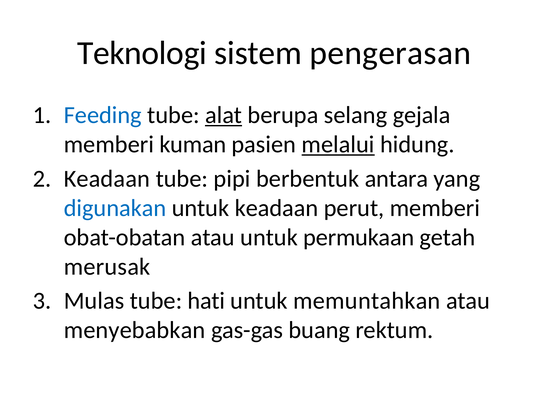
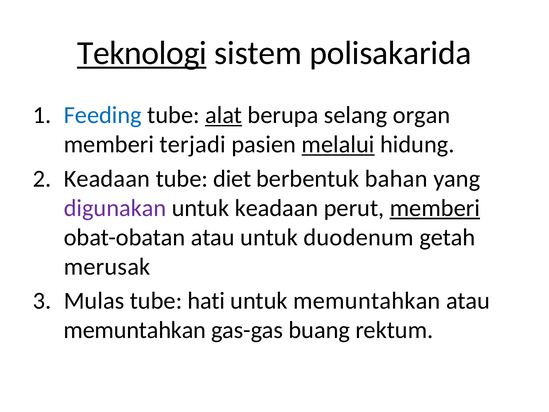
Teknologi underline: none -> present
pengerasan: pengerasan -> polisakarida
gejala: gejala -> organ
kuman: kuman -> terjadi
pipi: pipi -> diet
antara: antara -> bahan
digunakan colour: blue -> purple
memberi at (435, 208) underline: none -> present
permukaan: permukaan -> duodenum
menyebabkan at (135, 330): menyebabkan -> memuntahkan
